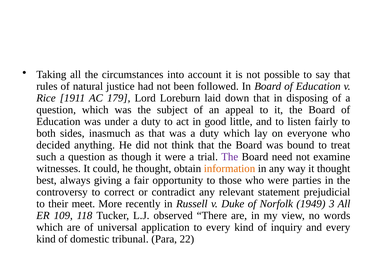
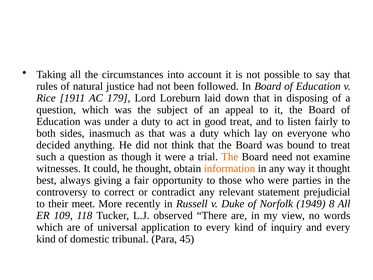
good little: little -> treat
The at (230, 157) colour: purple -> orange
3: 3 -> 8
22: 22 -> 45
